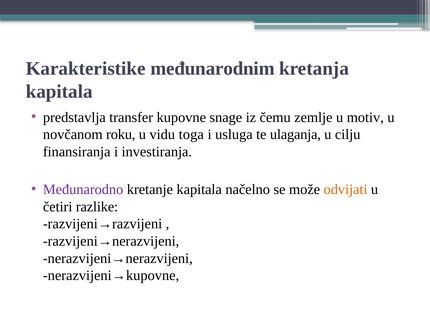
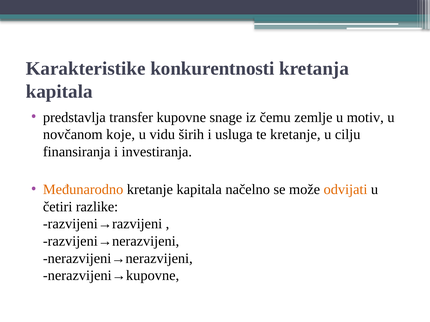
međunarodnim: međunarodnim -> konkurentnosti
roku: roku -> koje
toga: toga -> širih
te ulaganja: ulaganja -> kretanje
Međunarodno colour: purple -> orange
